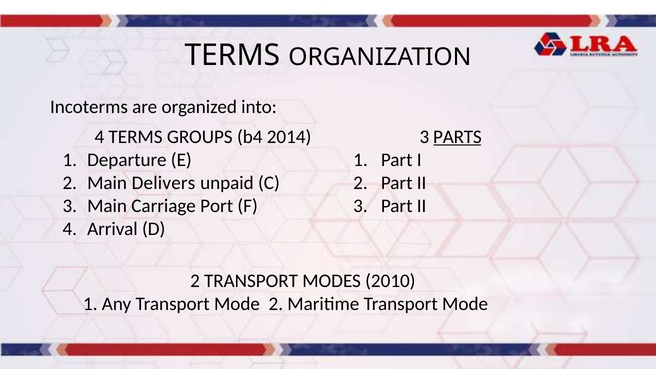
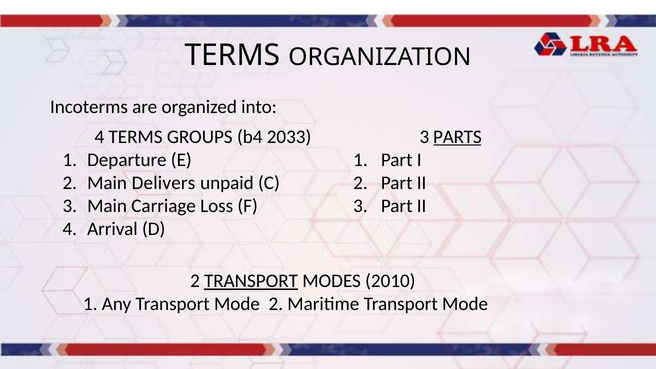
2014: 2014 -> 2033
Port: Port -> Loss
TRANSPORT at (251, 281) underline: none -> present
